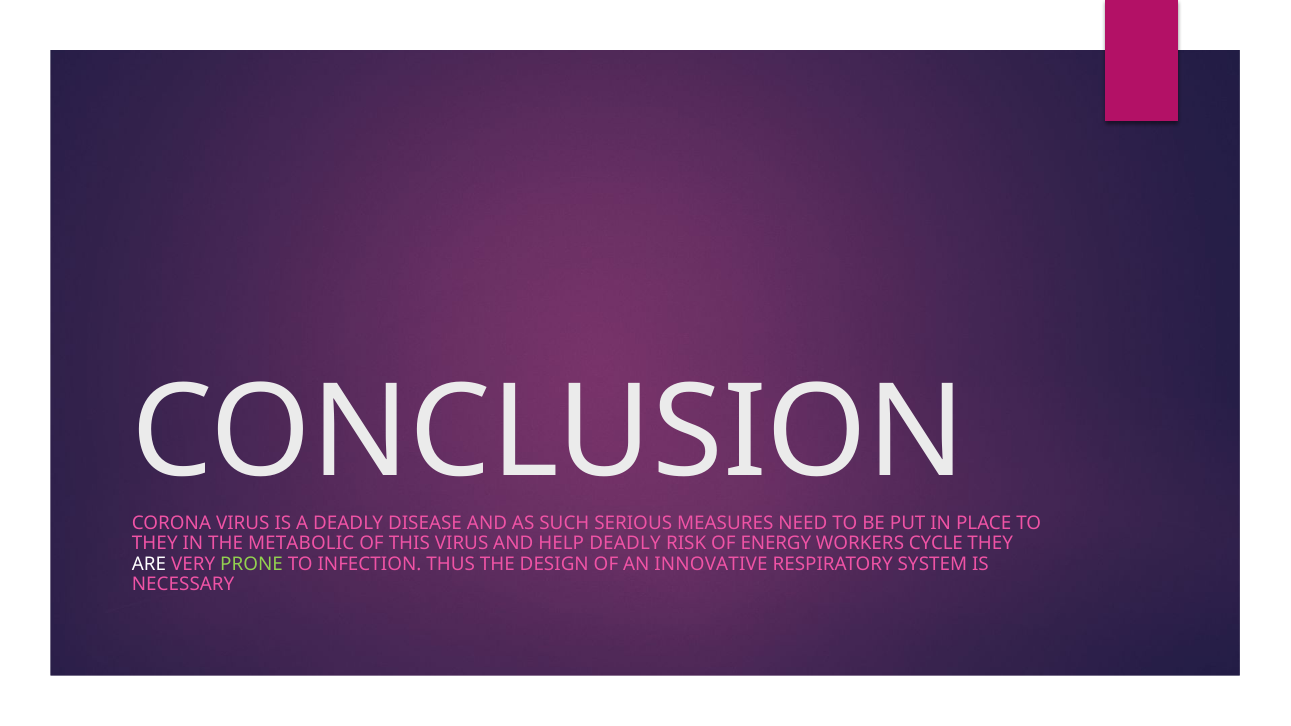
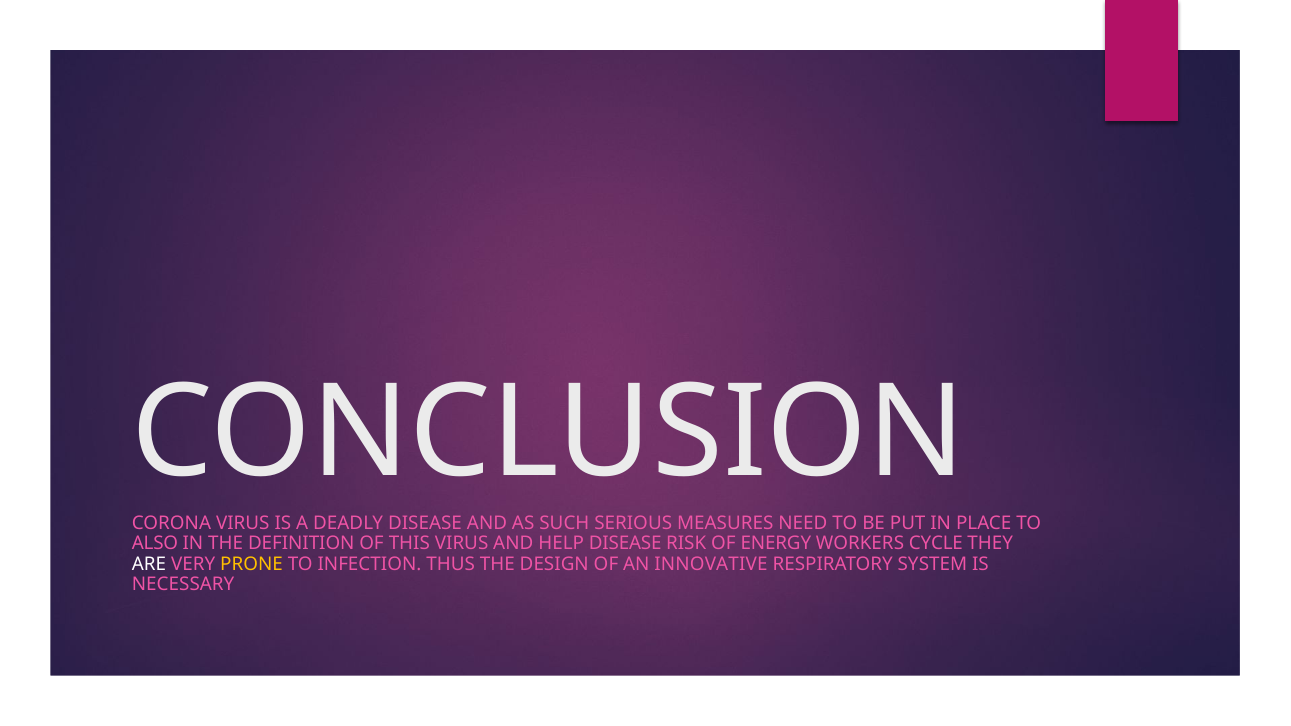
THEY at (155, 544): THEY -> ALSO
METABOLIC: METABOLIC -> DEFINITION
HELP DEADLY: DEADLY -> DISEASE
PRONE colour: light green -> yellow
